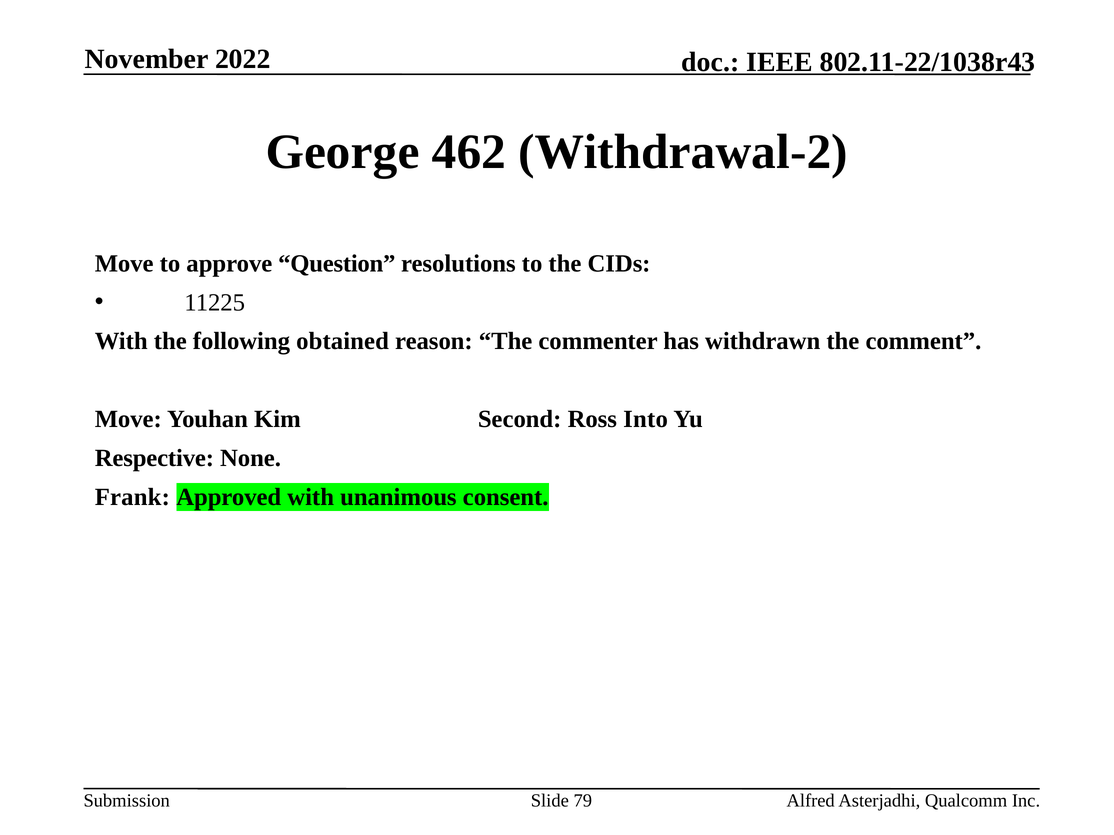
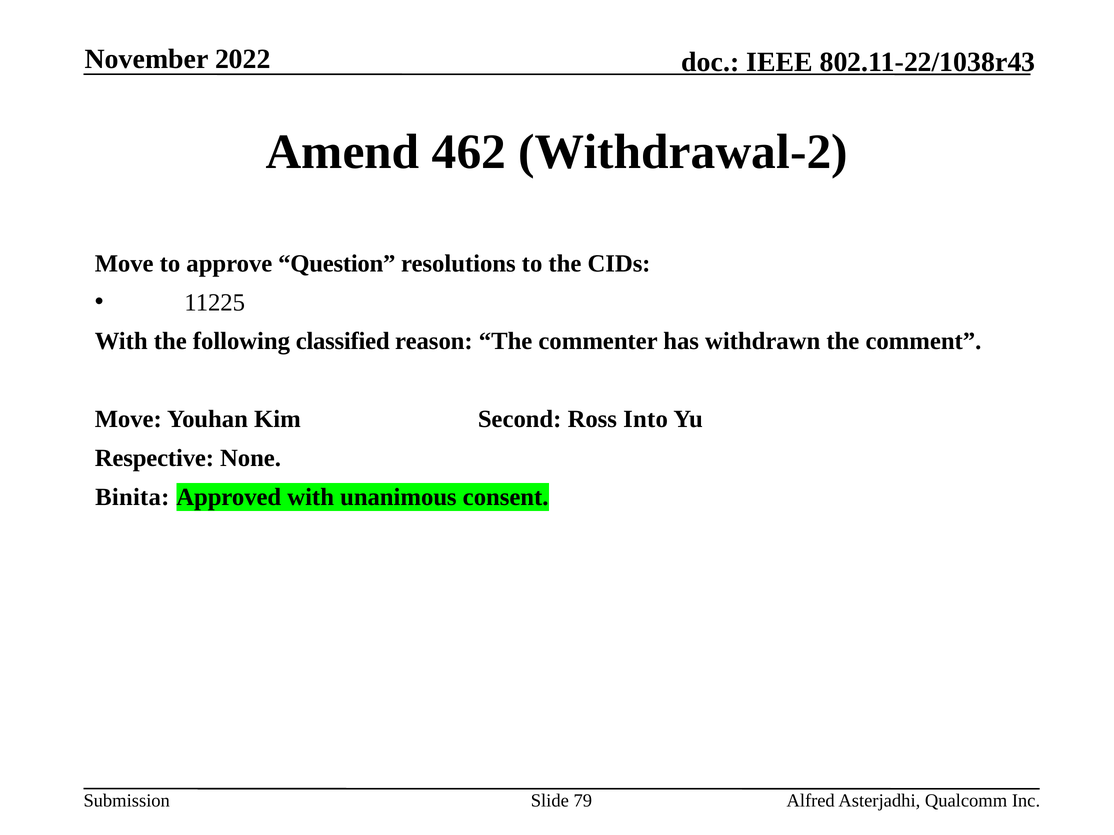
George: George -> Amend
obtained: obtained -> classified
Frank: Frank -> Binita
